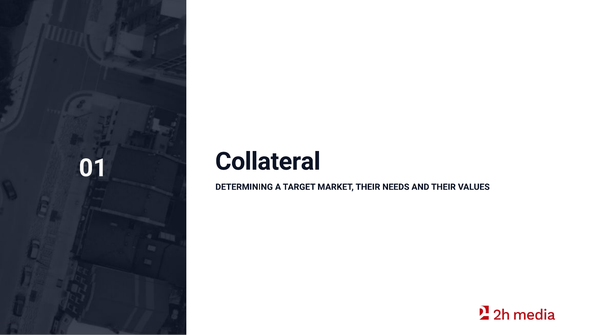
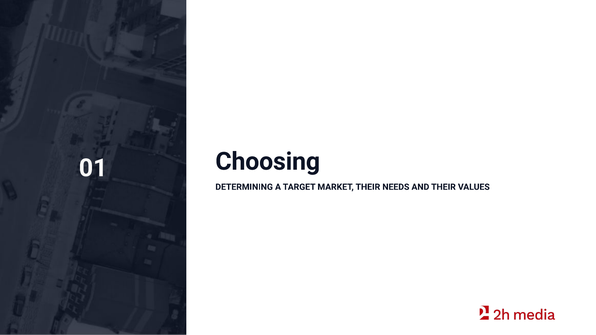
Collateral: Collateral -> Choosing
